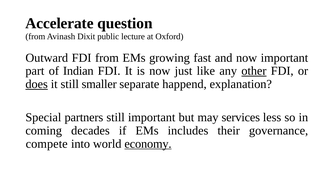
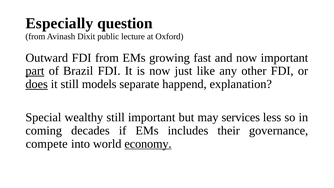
Accelerate: Accelerate -> Especially
part underline: none -> present
Indian: Indian -> Brazil
other underline: present -> none
smaller: smaller -> models
partners: partners -> wealthy
